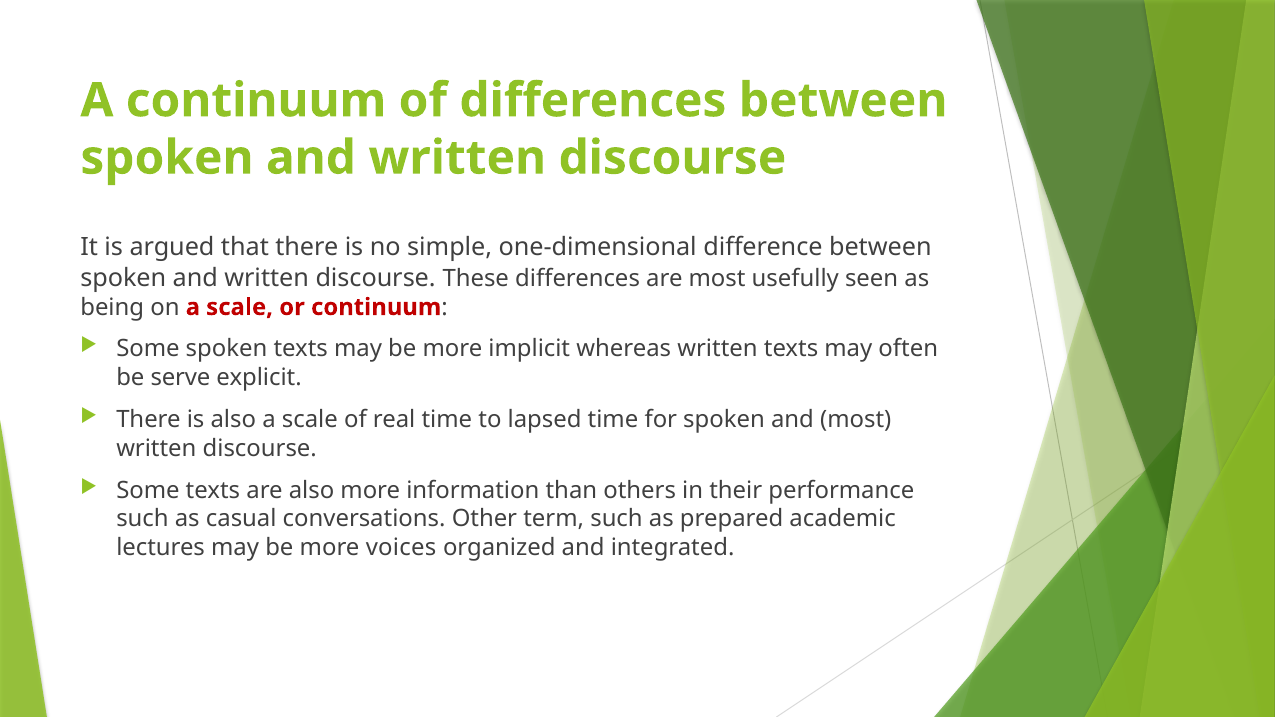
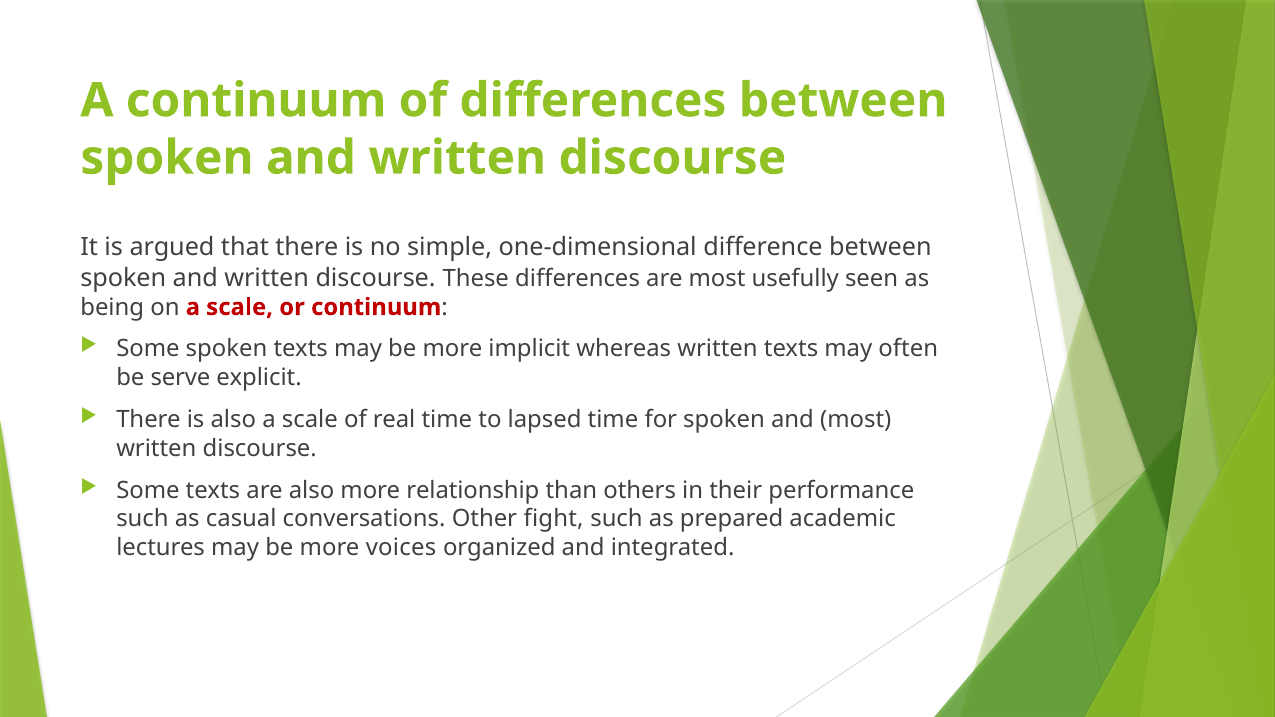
information: information -> relationship
term: term -> fight
